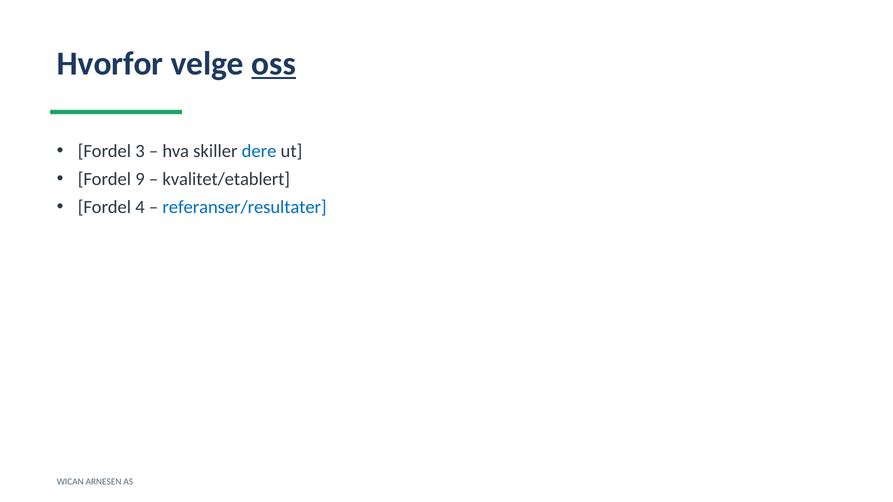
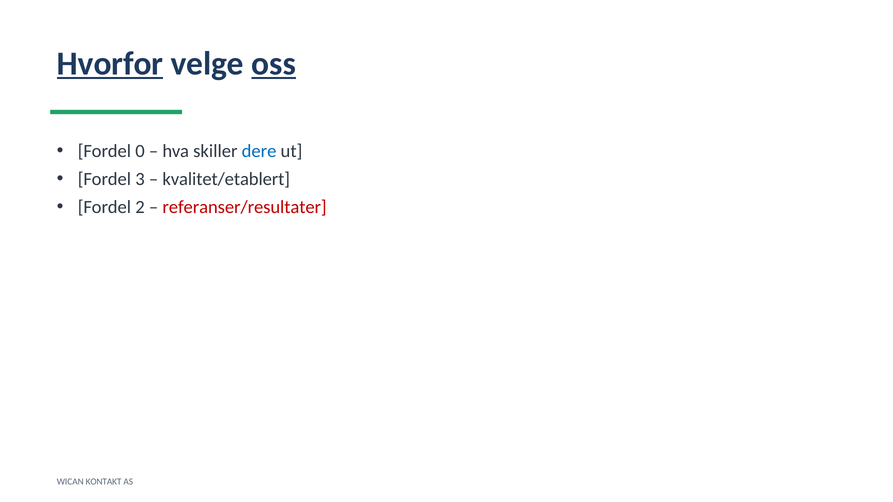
Hvorfor underline: none -> present
3: 3 -> 0
9: 9 -> 3
4: 4 -> 2
referanser/resultater colour: blue -> red
ARNESEN: ARNESEN -> KONTAKT
